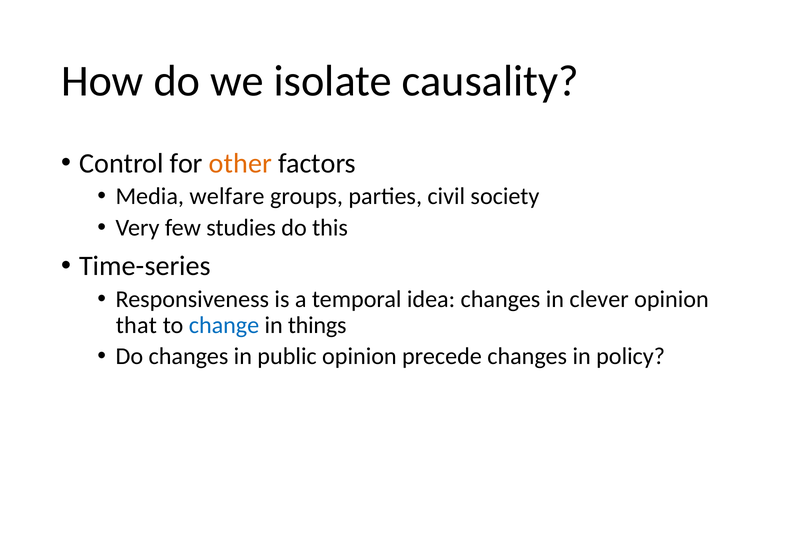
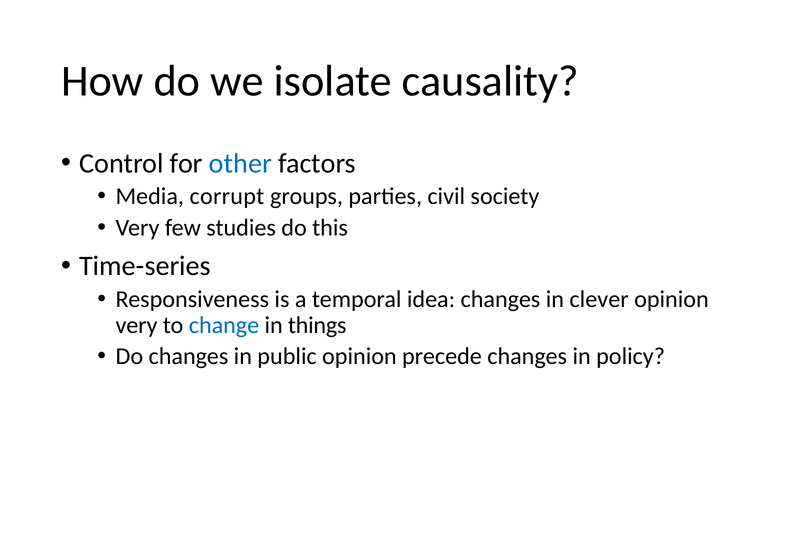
other colour: orange -> blue
welfare: welfare -> corrupt
that at (136, 325): that -> very
